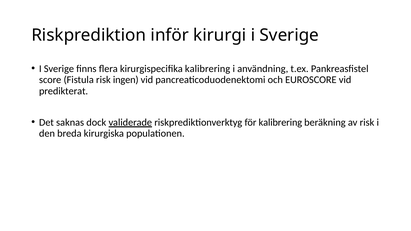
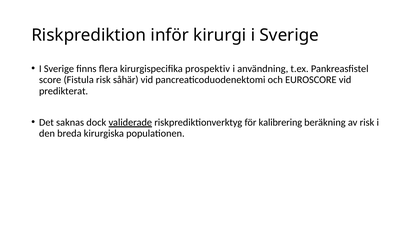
kirurgispecifika kalibrering: kalibrering -> prospektiv
ingen: ingen -> såhär
